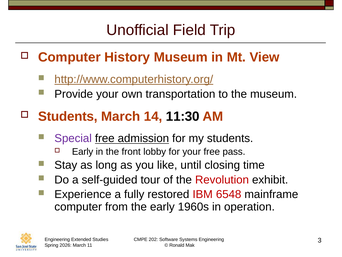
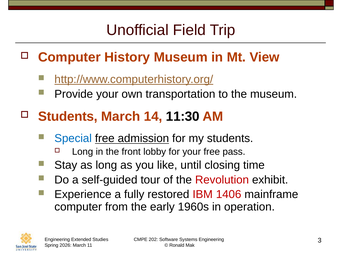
Special colour: purple -> blue
Early at (83, 151): Early -> Long
6548: 6548 -> 1406
